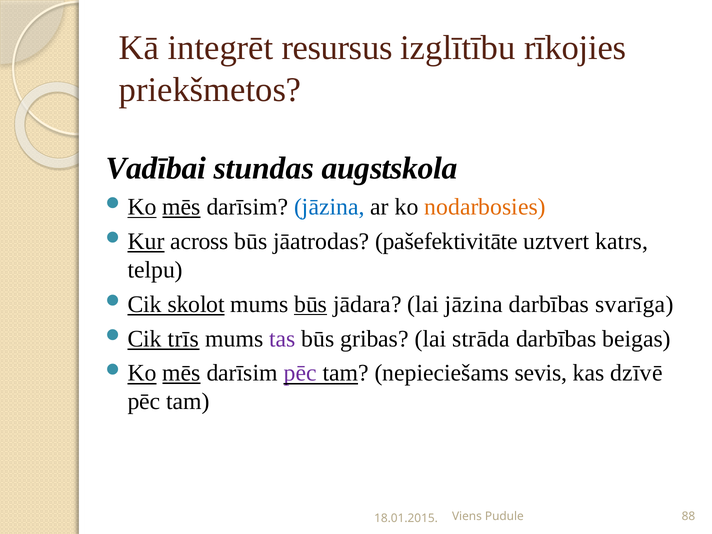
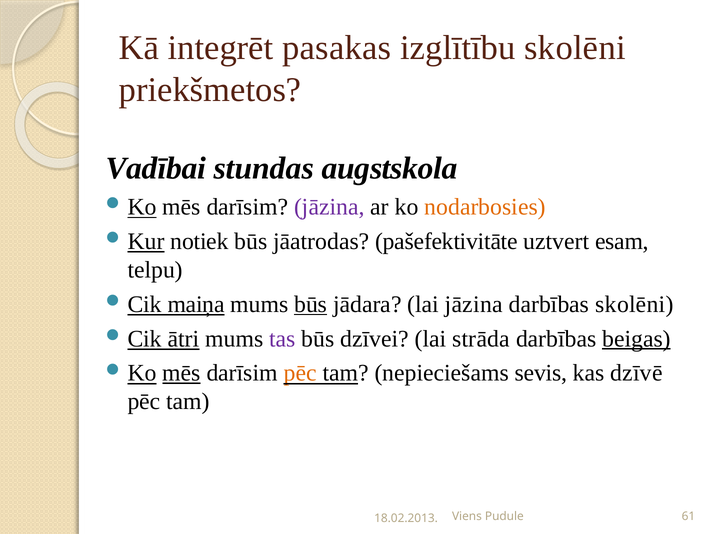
resursus: resursus -> pasakas
izglītību rīkojies: rīkojies -> skolēni
mēs at (182, 207) underline: present -> none
jāzina at (329, 207) colour: blue -> purple
across: across -> notiek
katrs: katrs -> esam
skolot: skolot -> maiņa
darbības svarīga: svarīga -> skolēni
trīs: trīs -> ātri
gribas: gribas -> dzīvei
beigas underline: none -> present
pēc at (300, 373) colour: purple -> orange
88: 88 -> 61
18.01.2015: 18.01.2015 -> 18.02.2013
